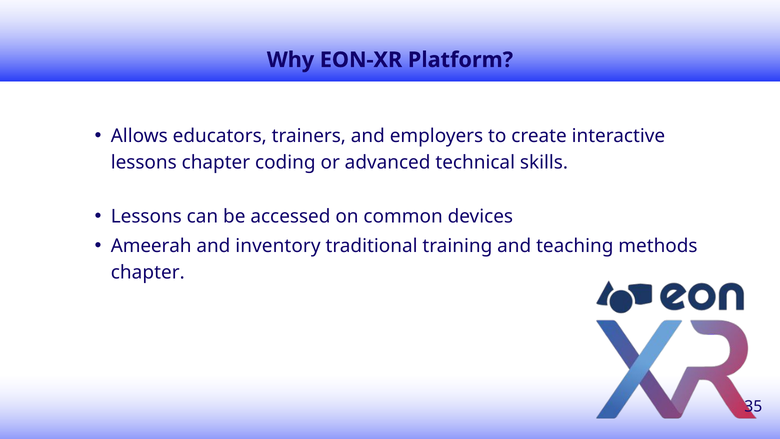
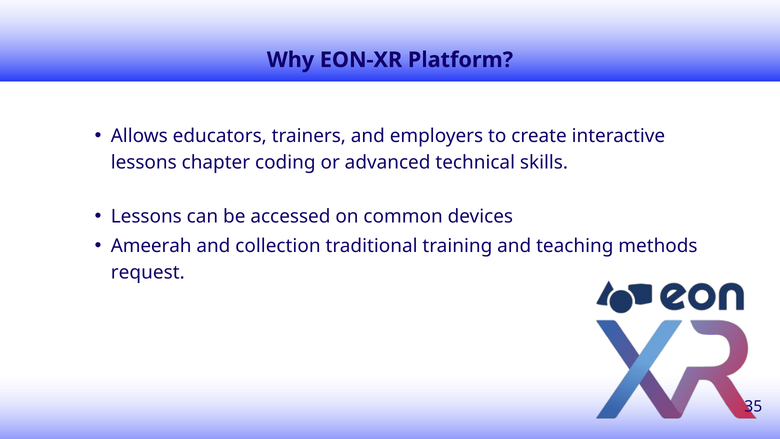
inventory: inventory -> collection
chapter at (148, 272): chapter -> request
